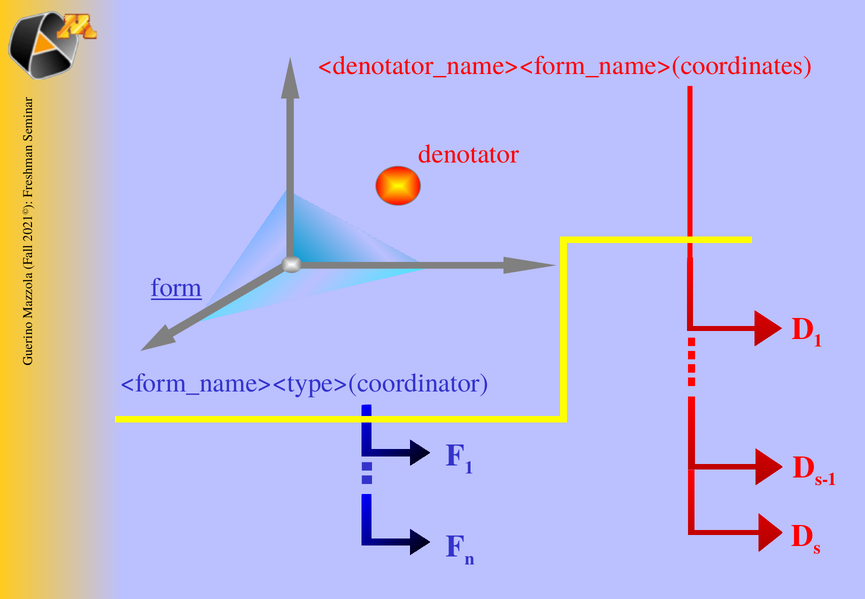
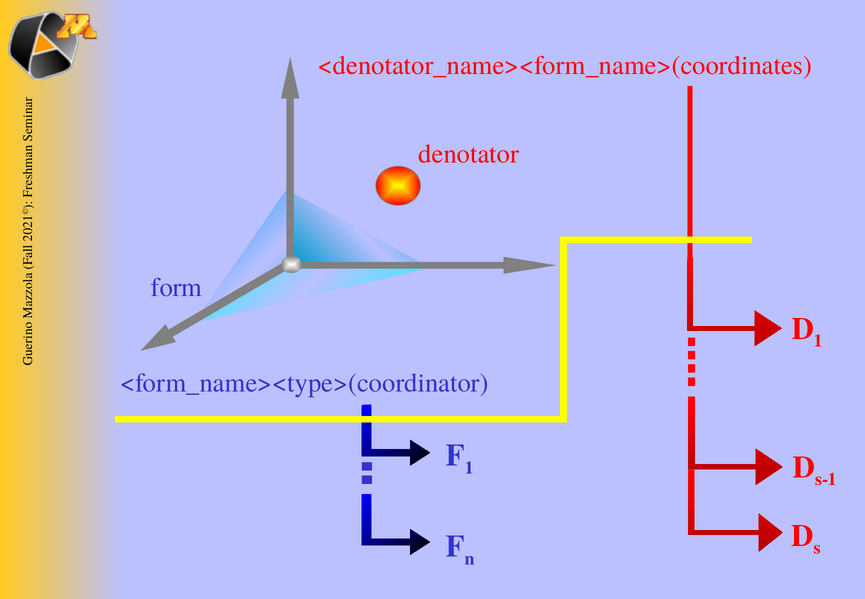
form underline: present -> none
